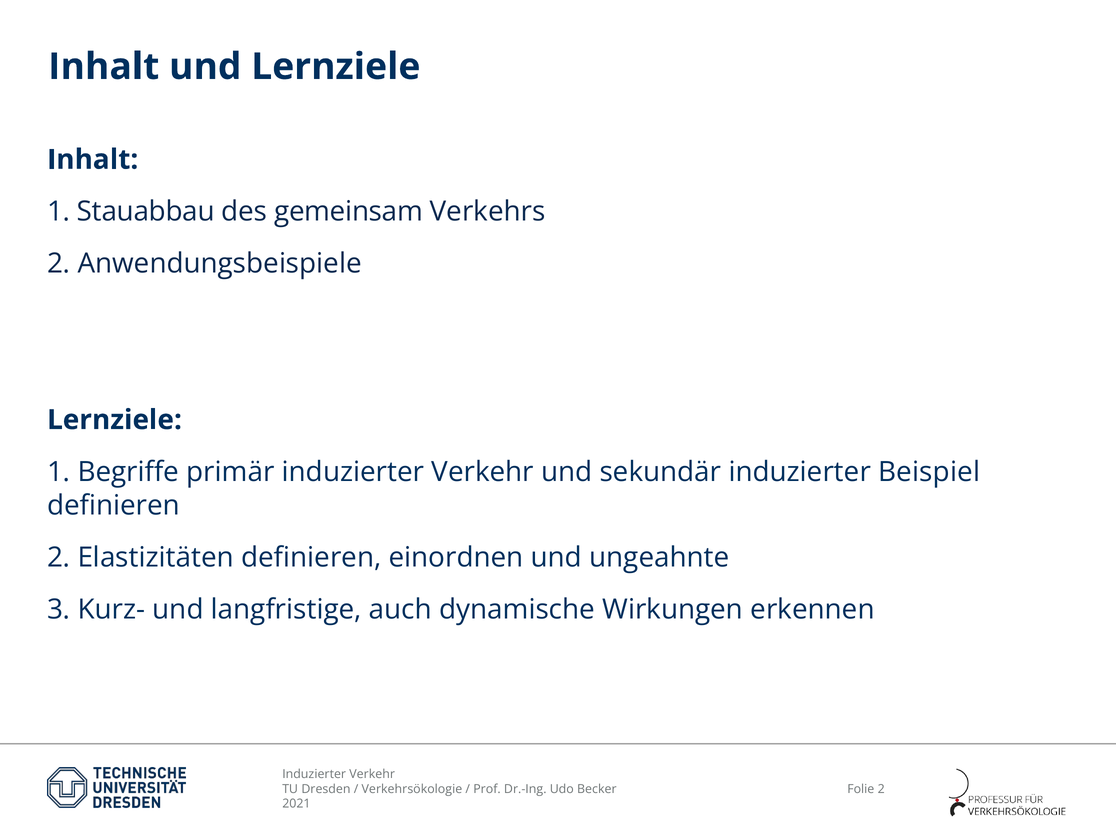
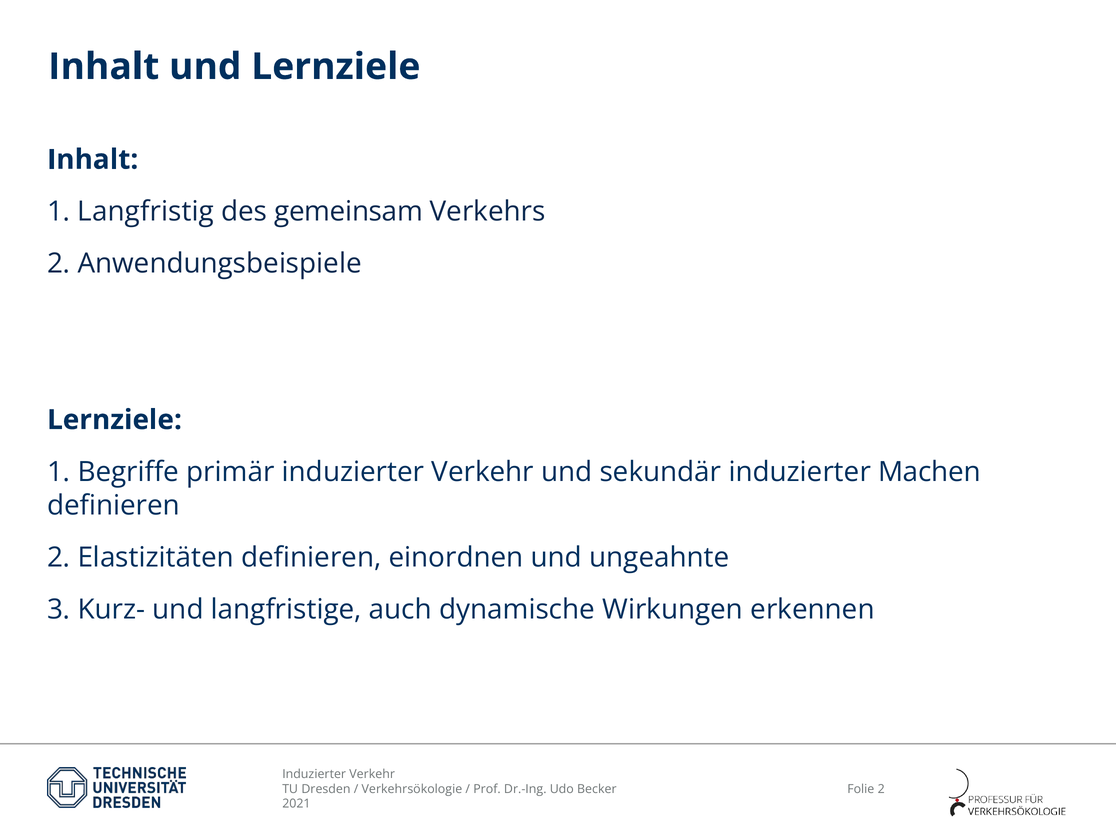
Stauabbau: Stauabbau -> Langfristig
Beispiel: Beispiel -> Machen
